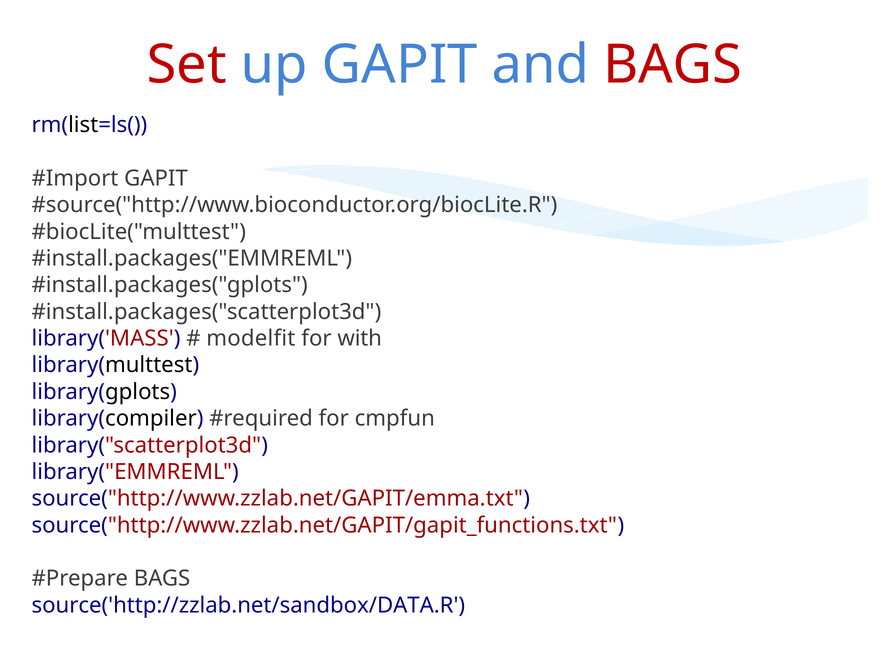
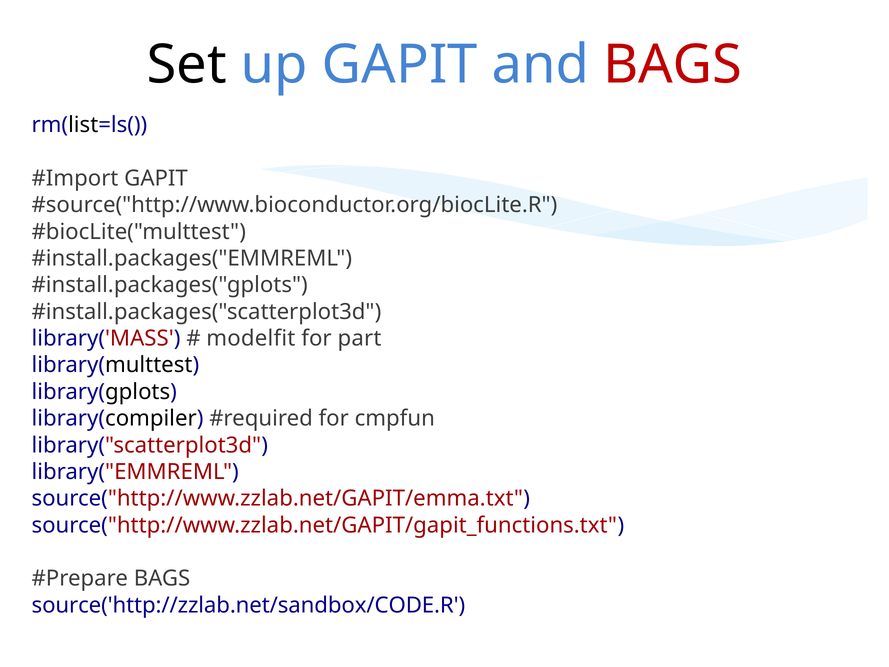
Set colour: red -> black
with: with -> part
source('http://zzlab.net/sandbox/DATA.R: source('http://zzlab.net/sandbox/DATA.R -> source('http://zzlab.net/sandbox/CODE.R
